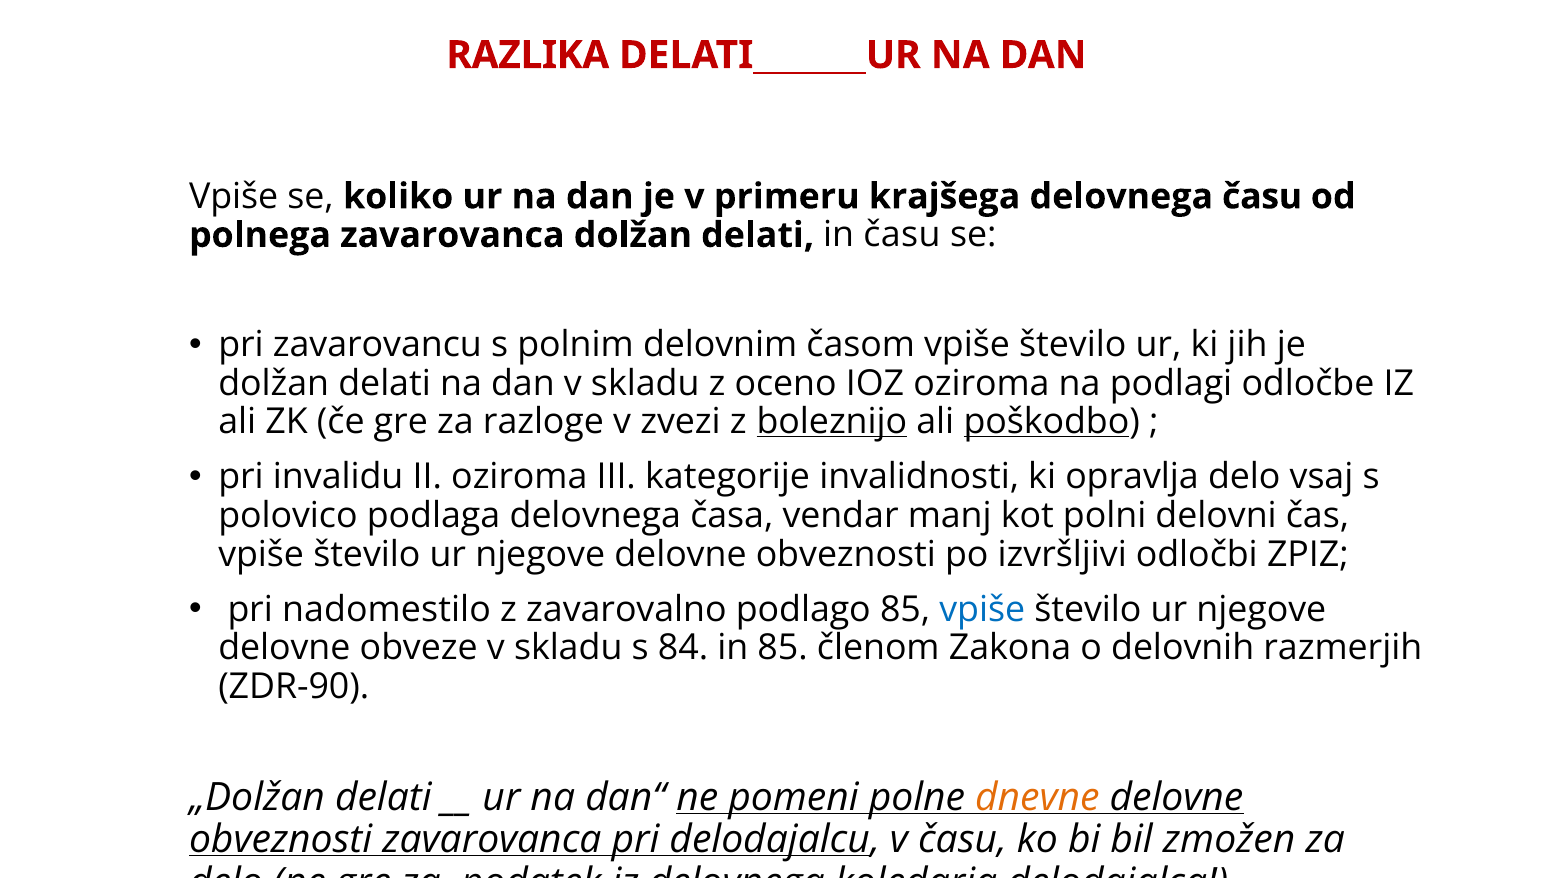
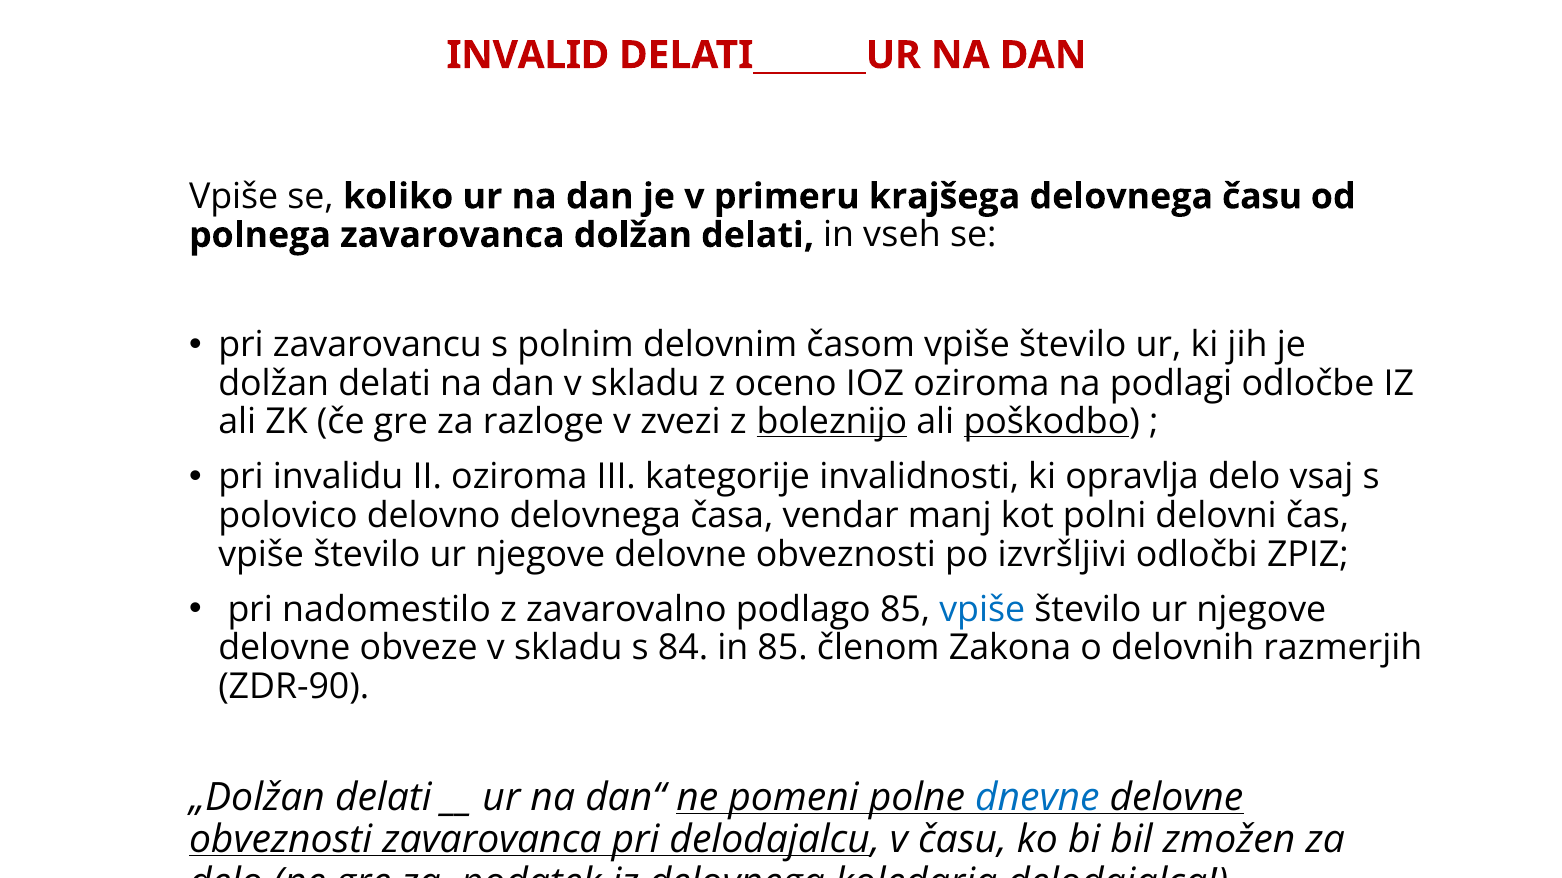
RAZLIKA: RAZLIKA -> INVALID
in času: času -> vseh
podlaga: podlaga -> delovno
dnevne colour: orange -> blue
